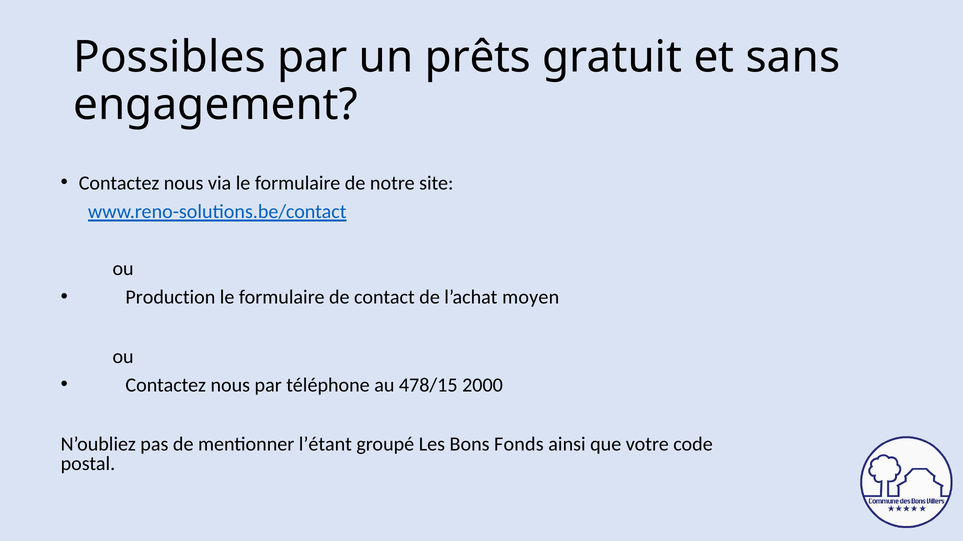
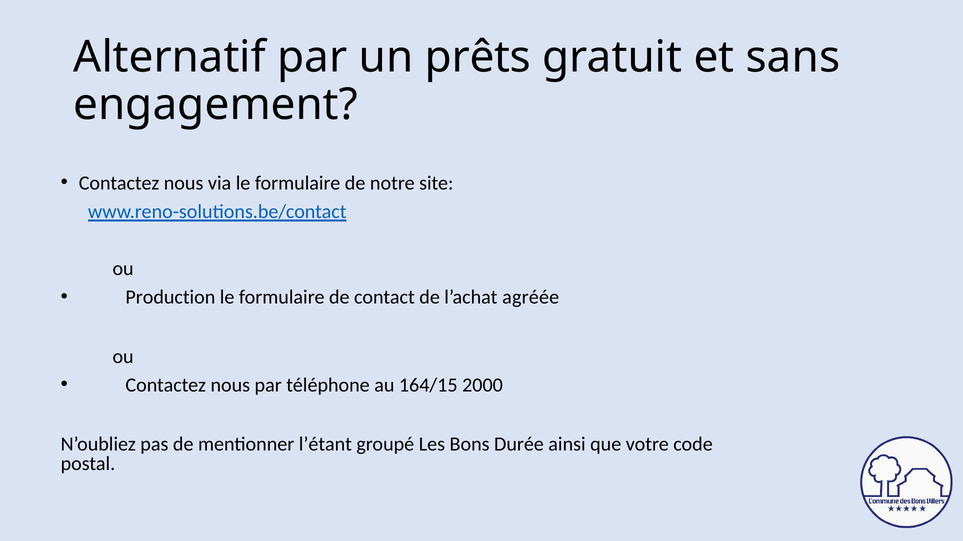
Possibles: Possibles -> Alternatif
moyen: moyen -> agréée
478/15: 478/15 -> 164/15
Fonds: Fonds -> Durée
